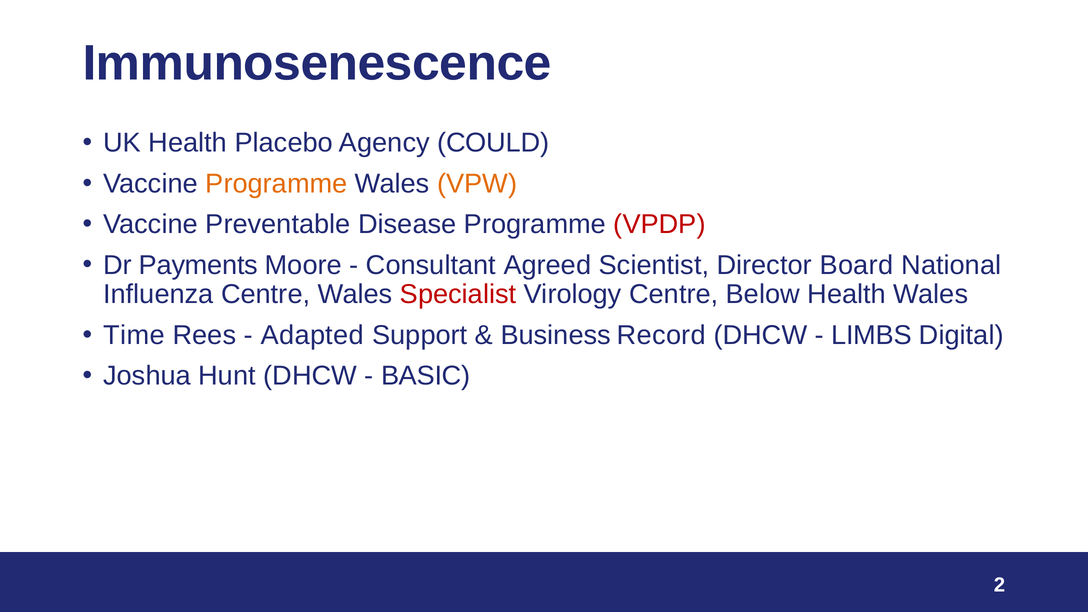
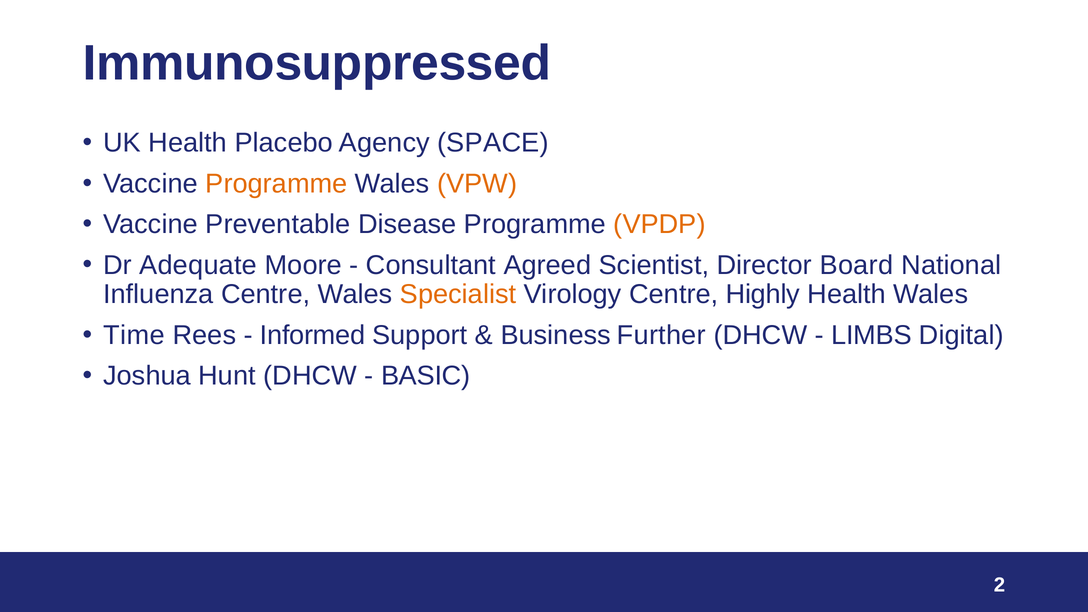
Immunosenescence: Immunosenescence -> Immunosuppressed
COULD: COULD -> SPACE
VPDP colour: red -> orange
Payments: Payments -> Adequate
Specialist colour: red -> orange
Below: Below -> Highly
Adapted: Adapted -> Informed
Record: Record -> Further
